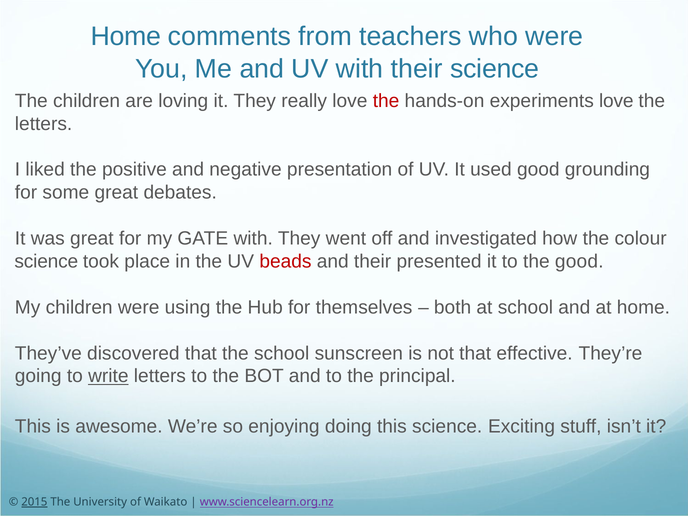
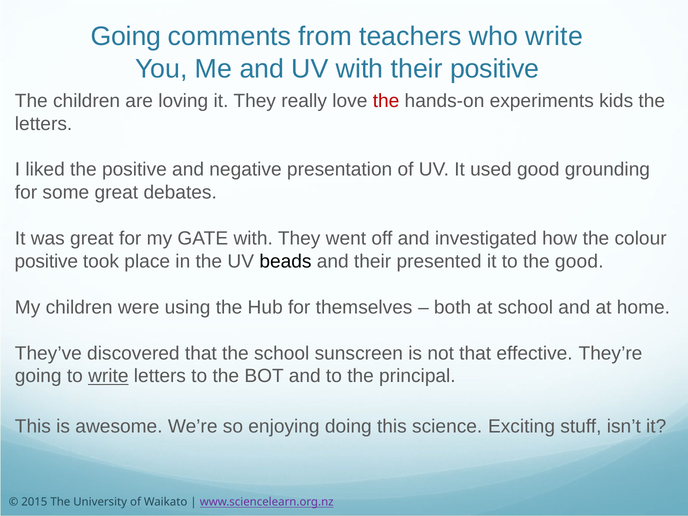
Home at (126, 37): Home -> Going
who were: were -> write
their science: science -> positive
experiments love: love -> kids
science at (46, 261): science -> positive
beads colour: red -> black
2015 underline: present -> none
